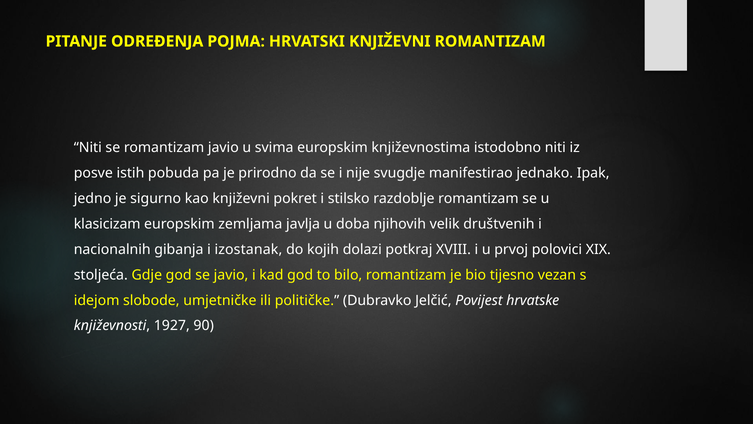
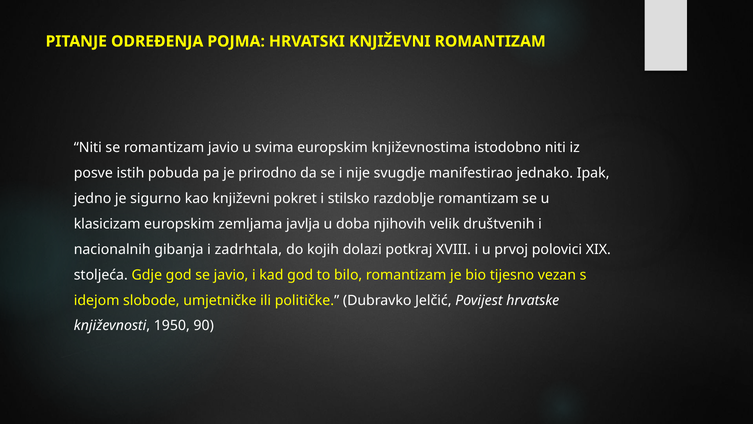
izostanak: izostanak -> zadrhtala
1927: 1927 -> 1950
